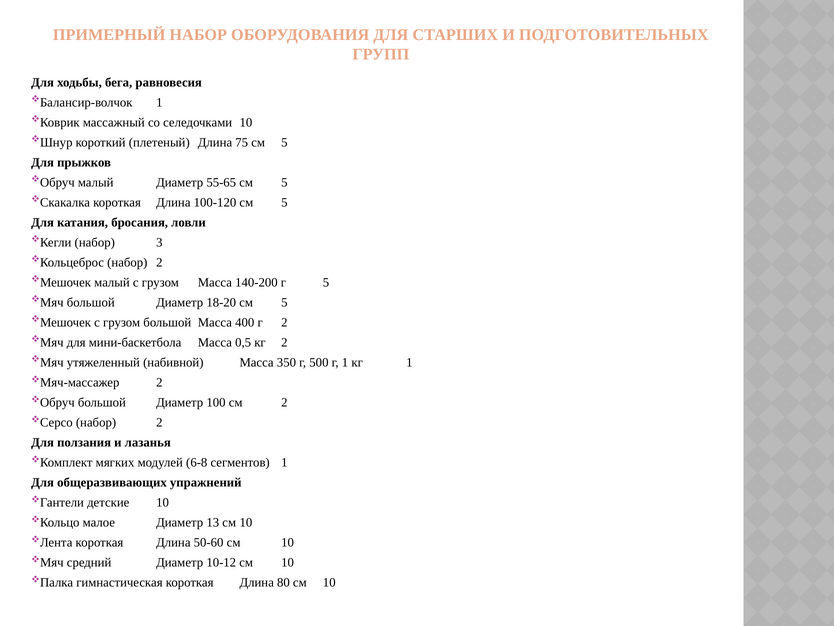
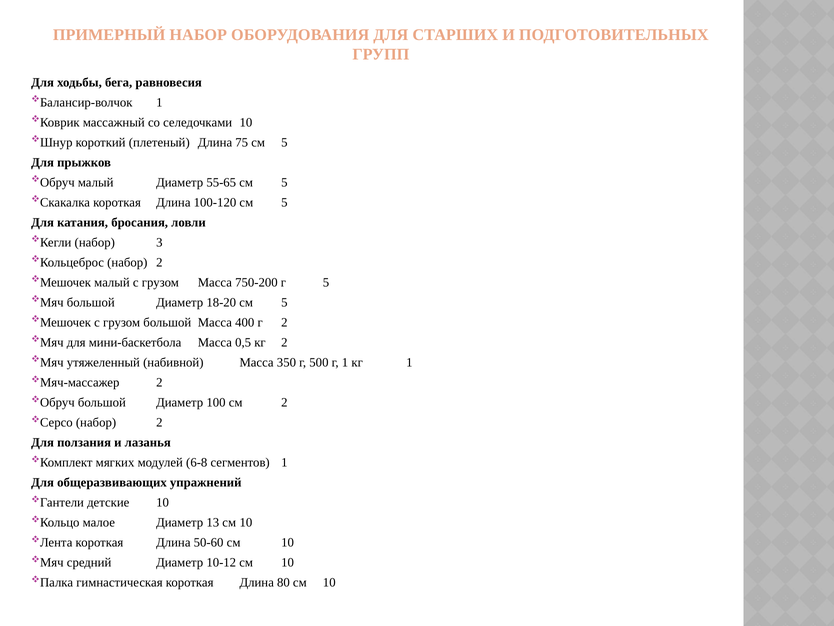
140-200: 140-200 -> 750-200
